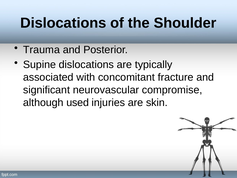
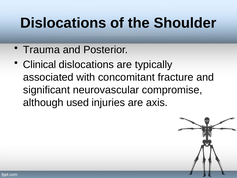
Supine: Supine -> Clinical
skin: skin -> axis
